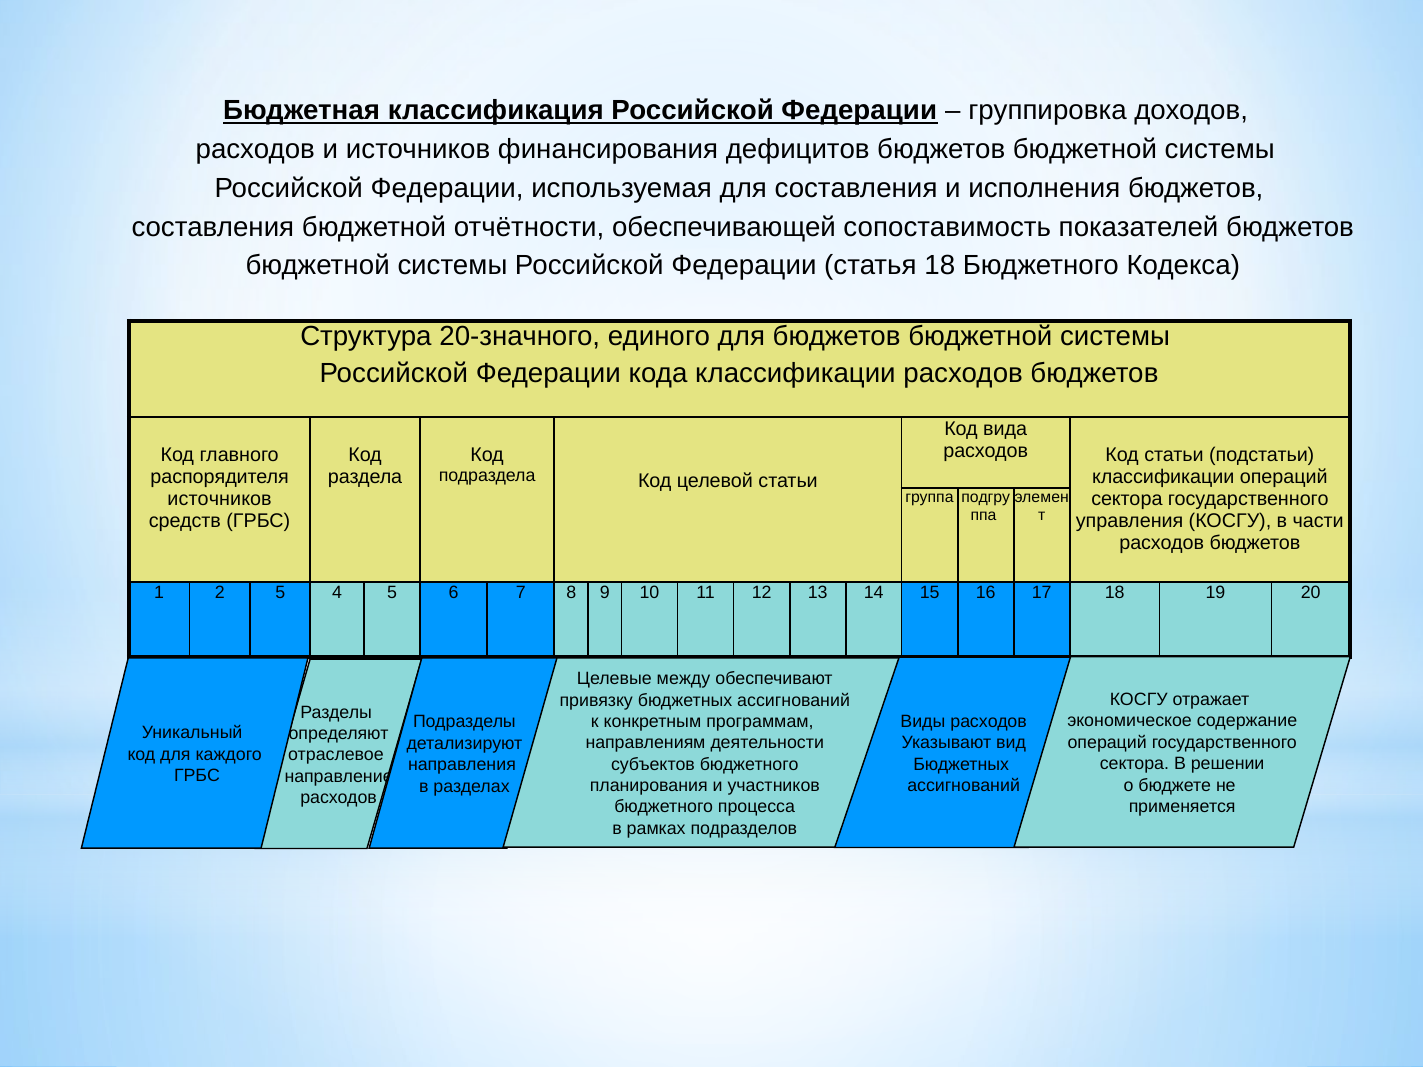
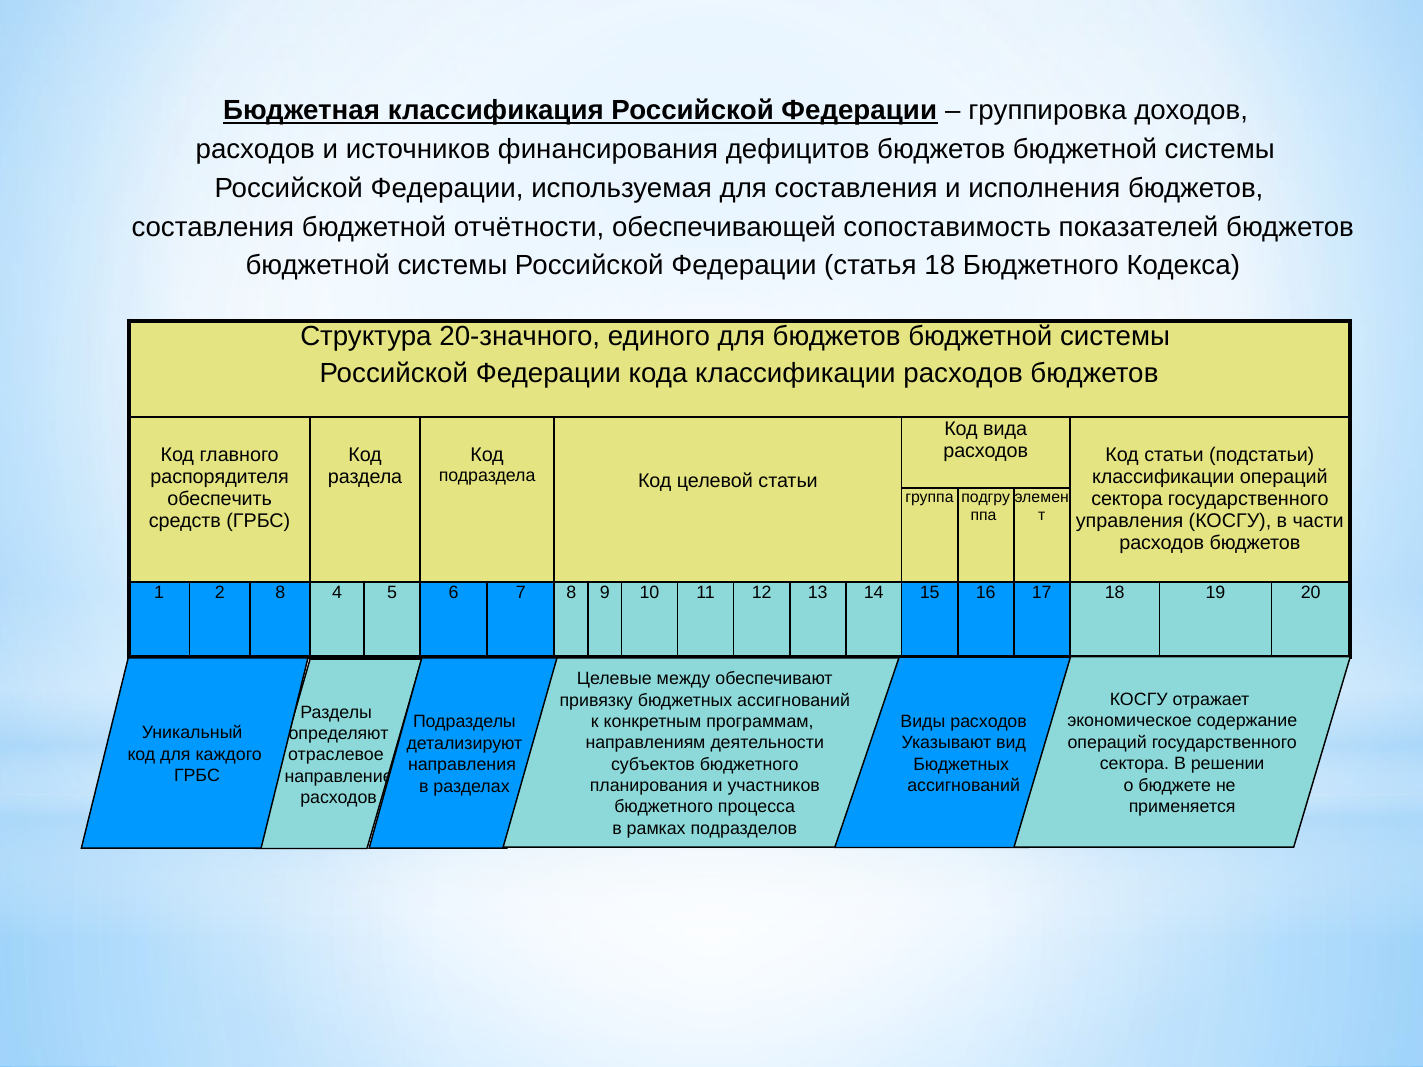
источников at (220, 499): источников -> обеспечить
2 5: 5 -> 8
